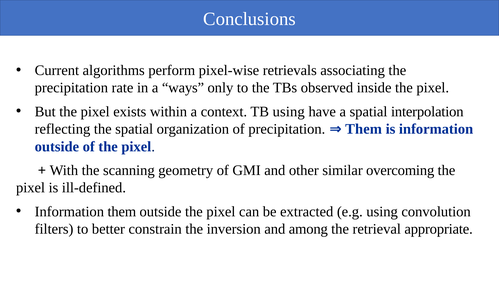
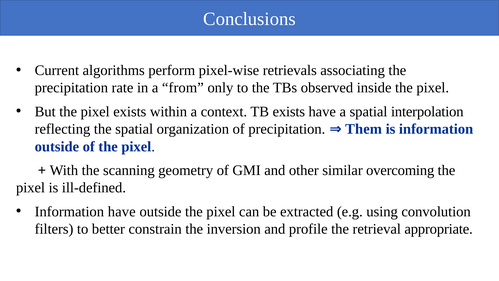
ways: ways -> from
TB using: using -> exists
Information them: them -> have
among: among -> profile
